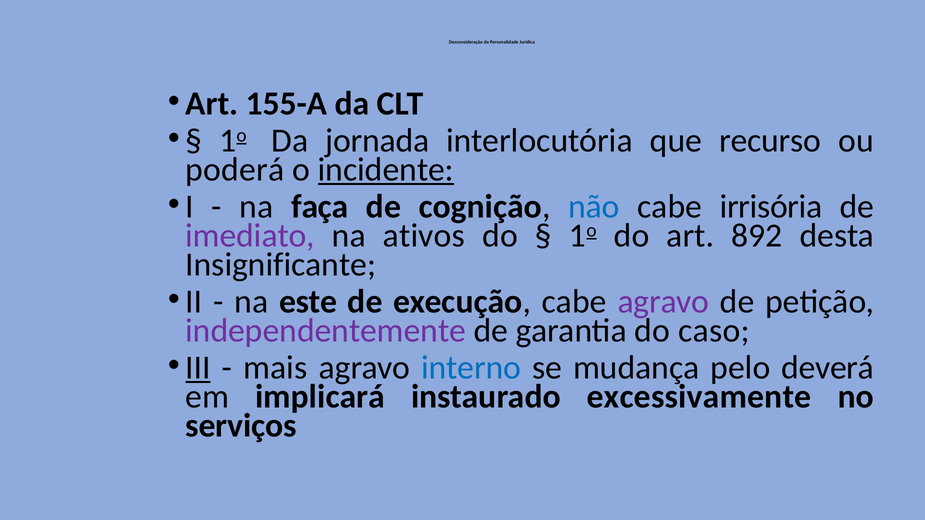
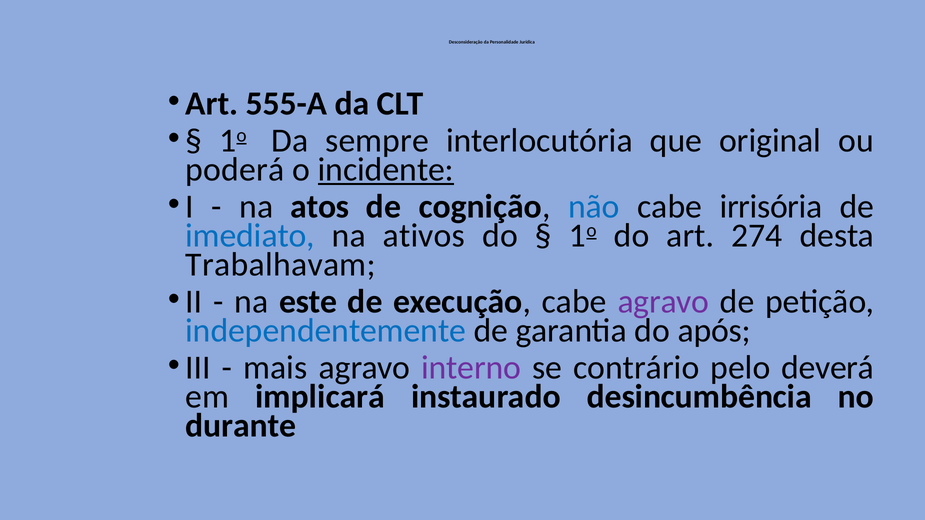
155-A: 155-A -> 555-A
jornada: jornada -> sempre
recurso: recurso -> original
faça: faça -> atos
imediato colour: purple -> blue
892: 892 -> 274
Insignificante: Insignificante -> Trabalhavam
independentemente colour: purple -> blue
caso: caso -> após
III underline: present -> none
interno colour: blue -> purple
mudança: mudança -> contrário
excessivamente: excessivamente -> desincumbência
serviços: serviços -> durante
